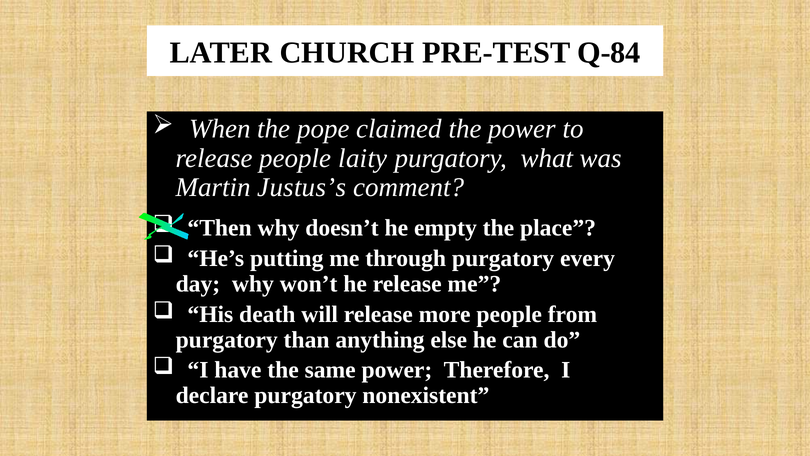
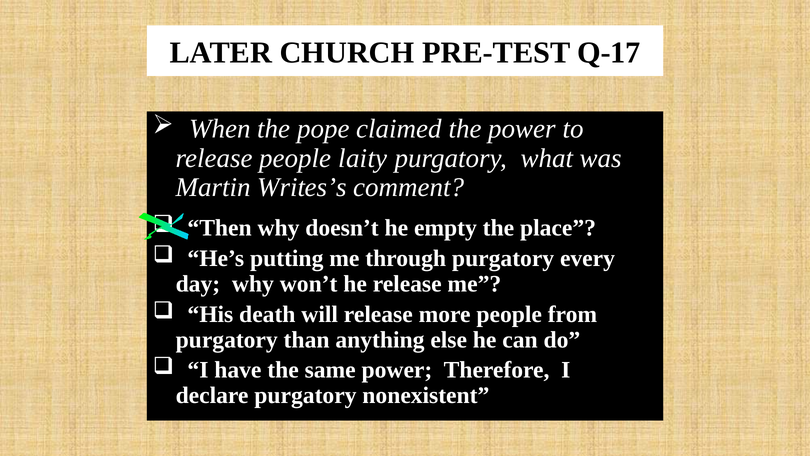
Q-84: Q-84 -> Q-17
Justus’s: Justus’s -> Writes’s
